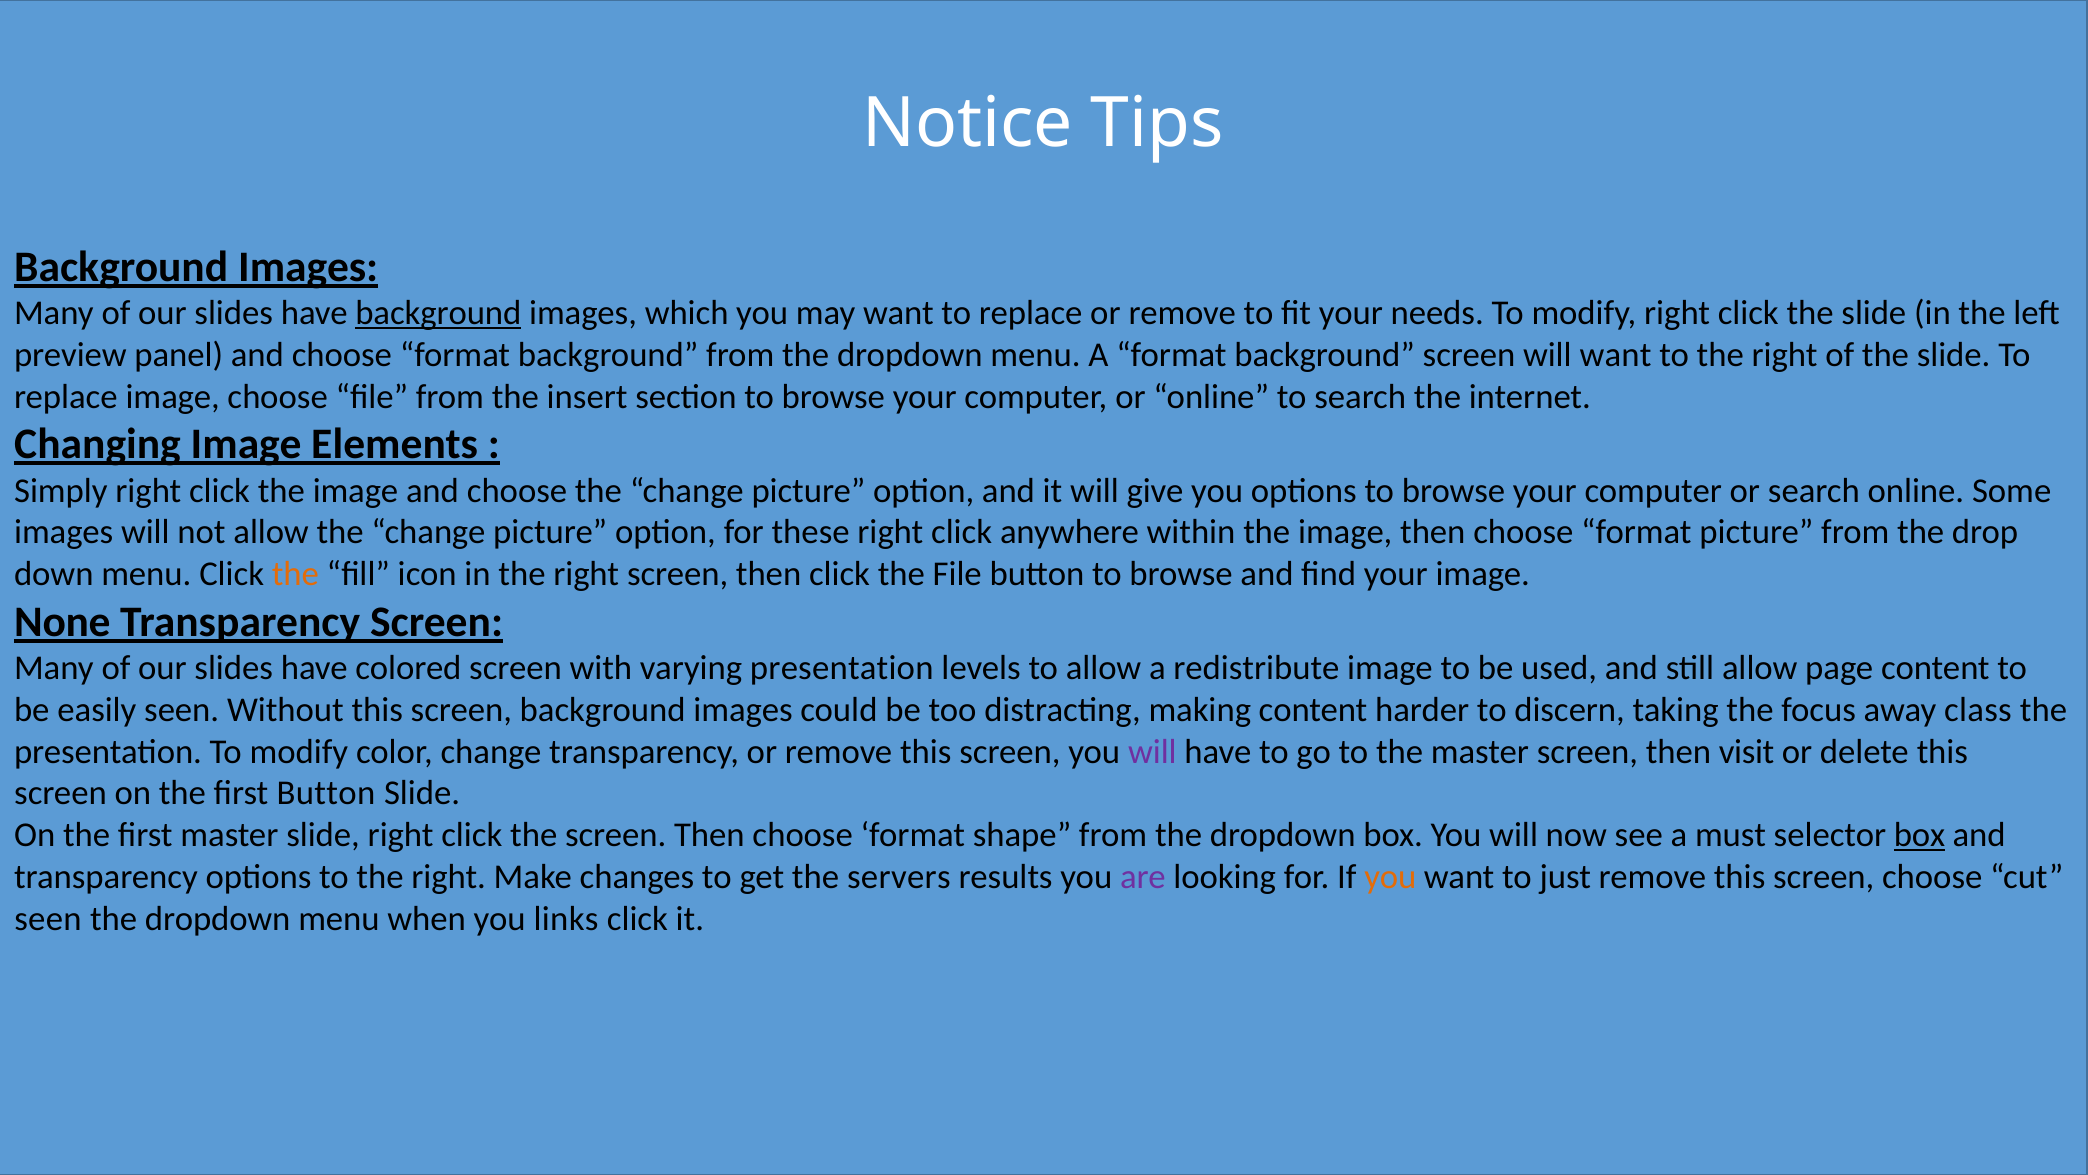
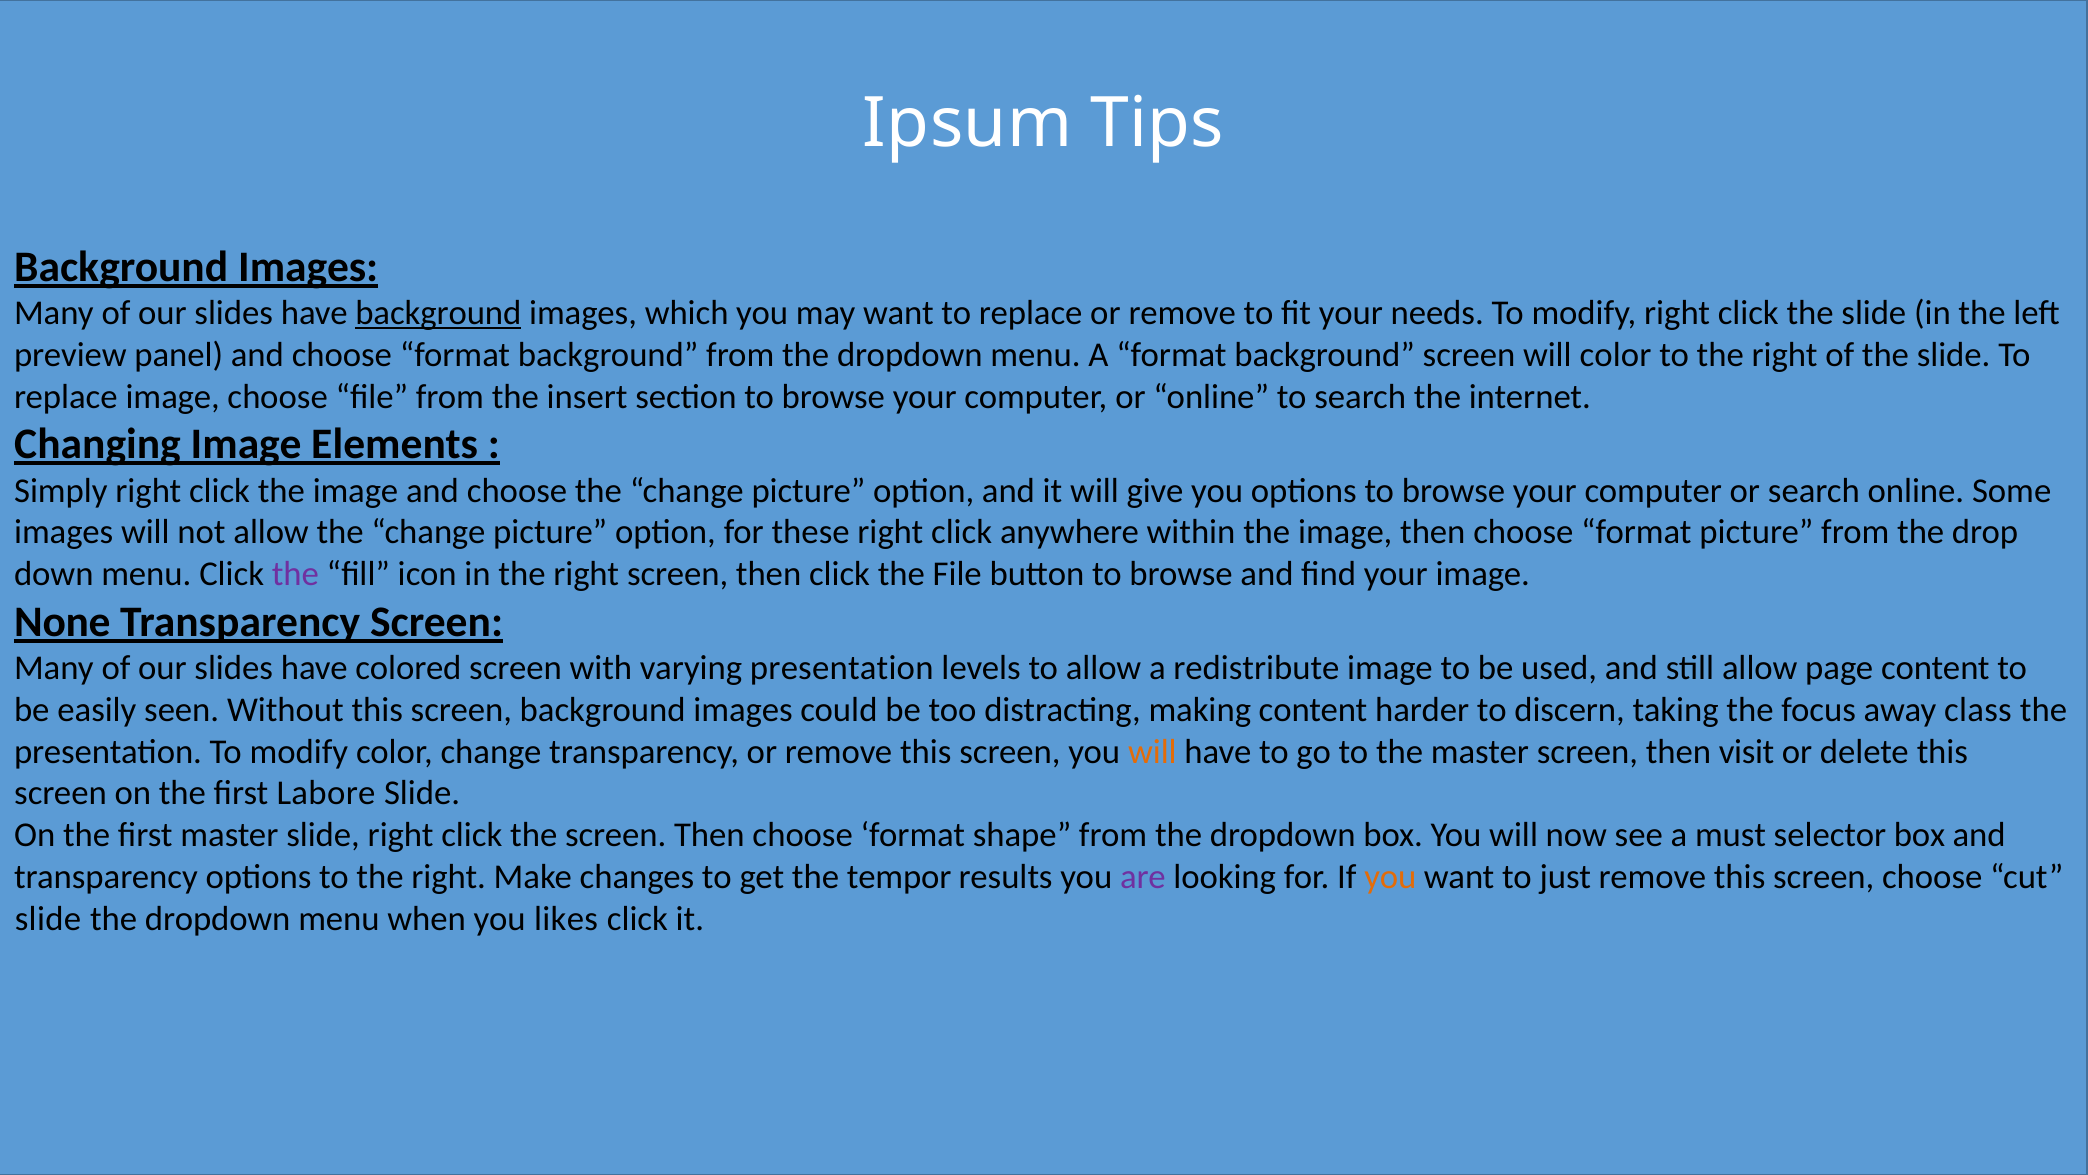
Notice: Notice -> Ipsum
will want: want -> color
the at (295, 574) colour: orange -> purple
will at (1152, 751) colour: purple -> orange
first Button: Button -> Labore
box at (1919, 835) underline: present -> none
servers: servers -> tempor
seen at (48, 918): seen -> slide
links: links -> likes
